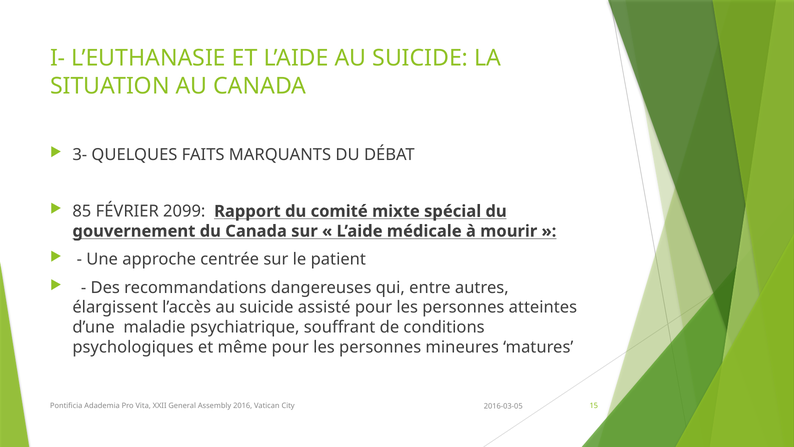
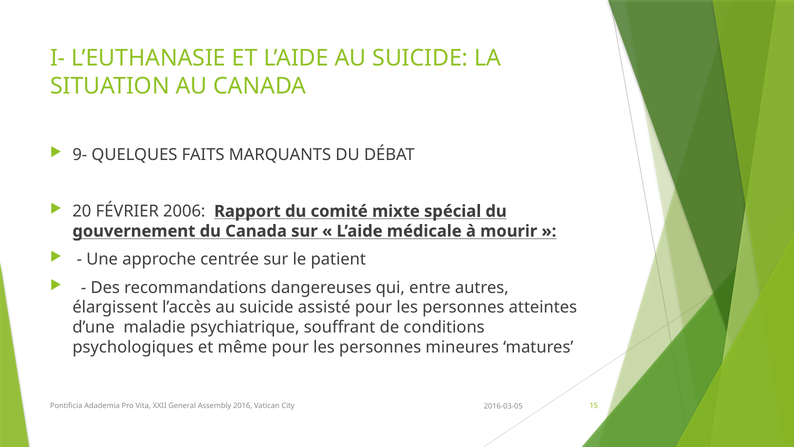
3-: 3- -> 9-
85: 85 -> 20
2099: 2099 -> 2006
